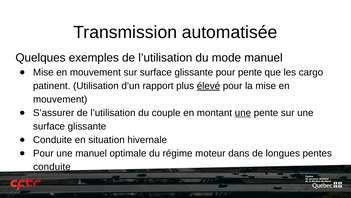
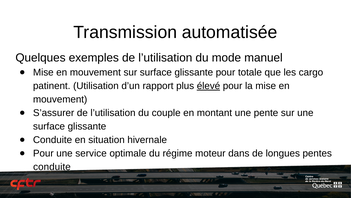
pour pente: pente -> totale
une at (243, 113) underline: present -> none
une manuel: manuel -> service
